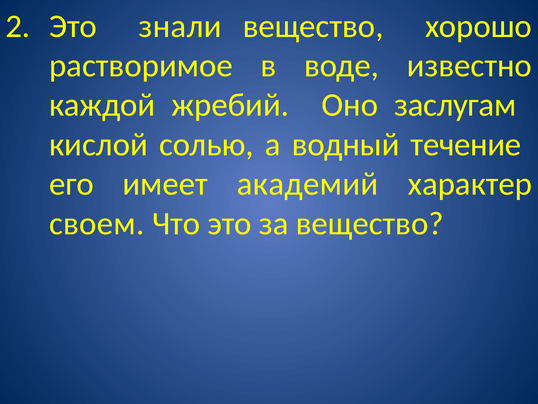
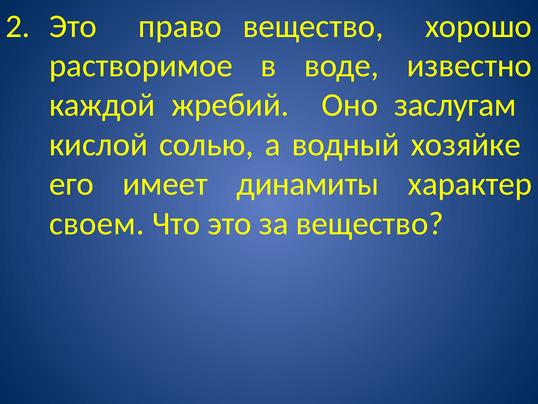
знали: знали -> право
течение: течение -> хозяйке
академий: академий -> динамиты
